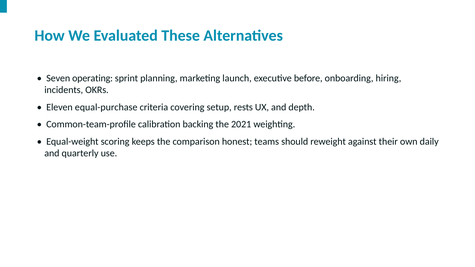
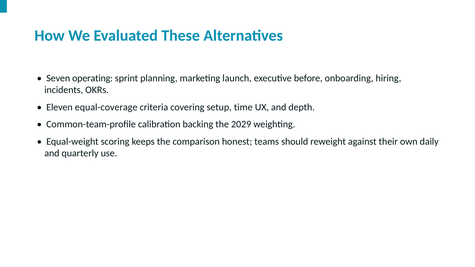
equal-purchase: equal-purchase -> equal-coverage
rests: rests -> time
2021: 2021 -> 2029
